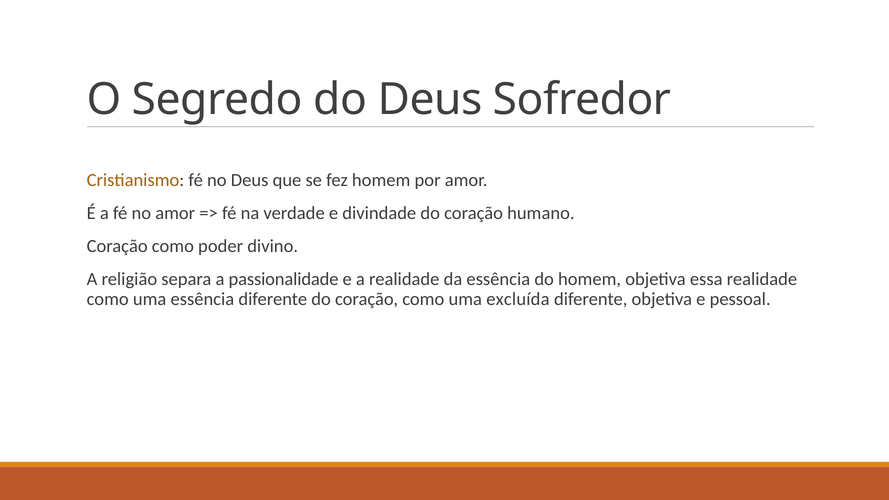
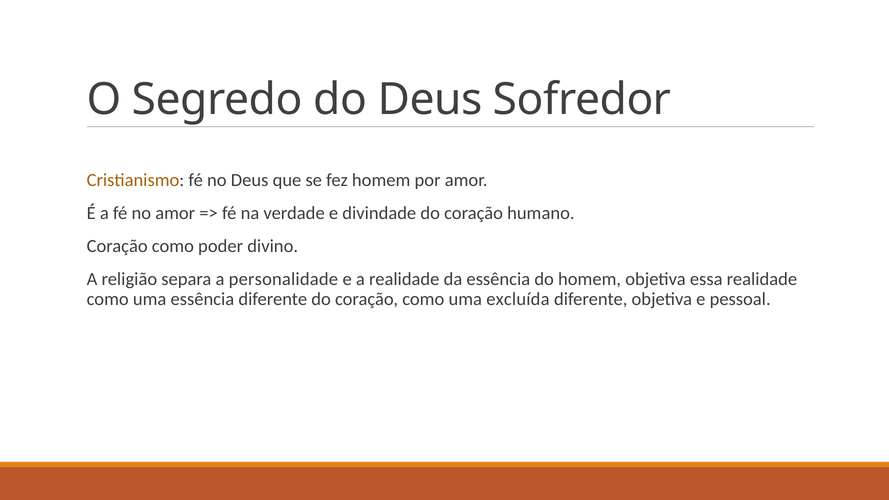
passionalidade: passionalidade -> personalidade
